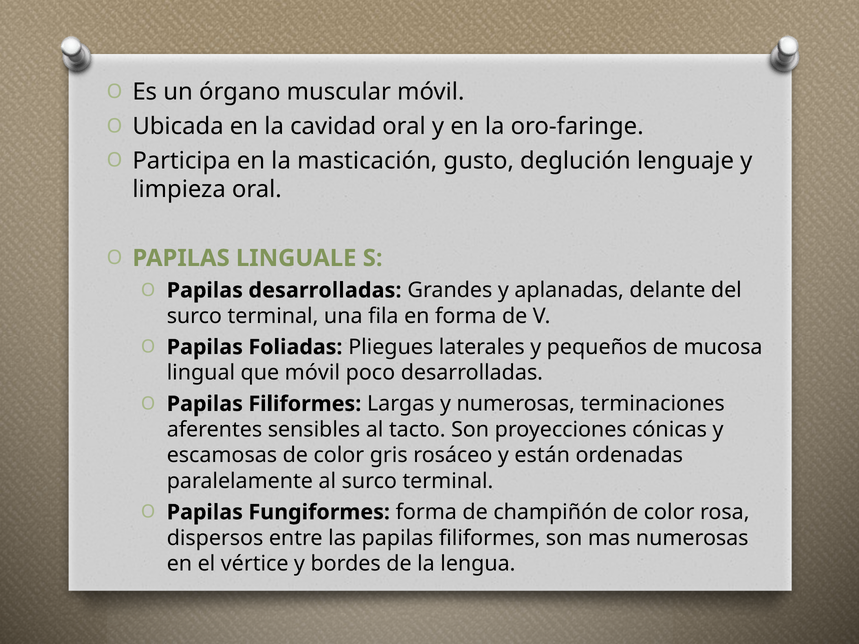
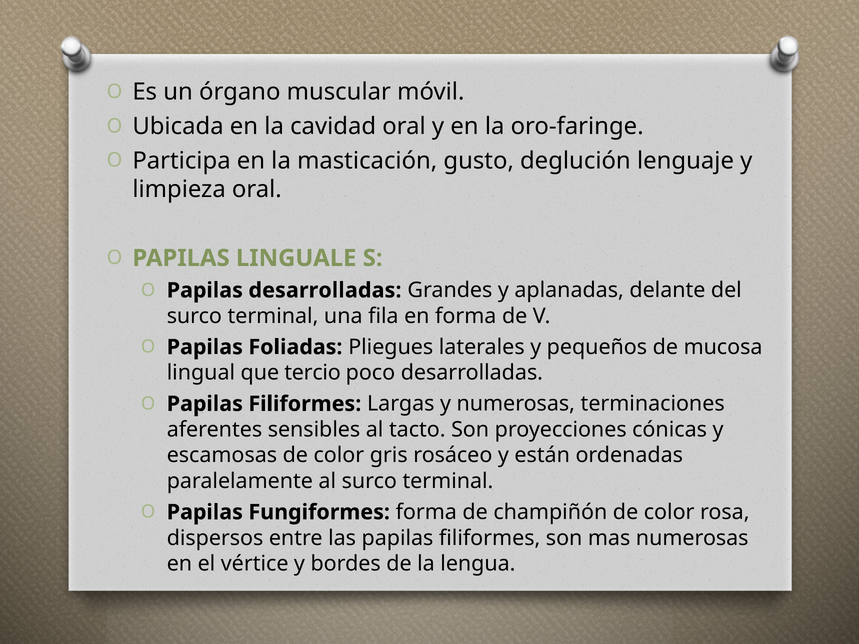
que móvil: móvil -> tercio
